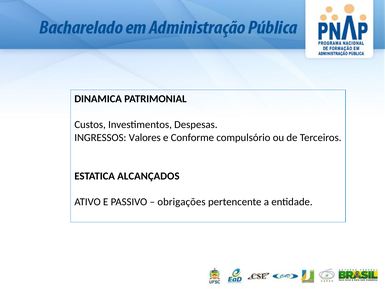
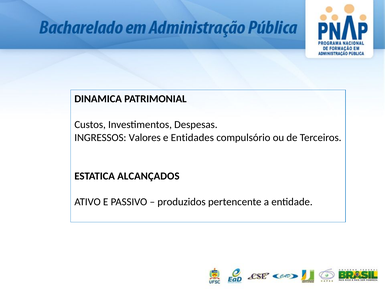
Conforme: Conforme -> Entidades
obrigações: obrigações -> produzidos
